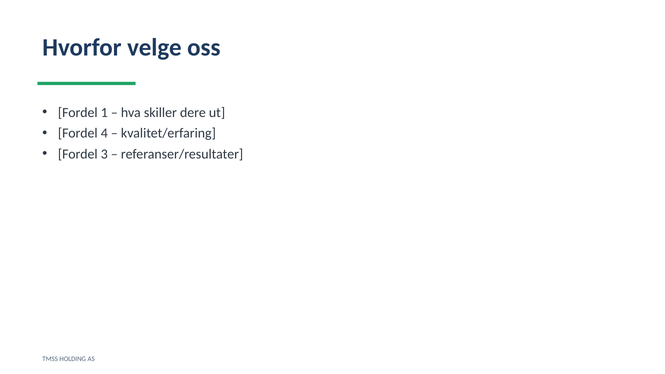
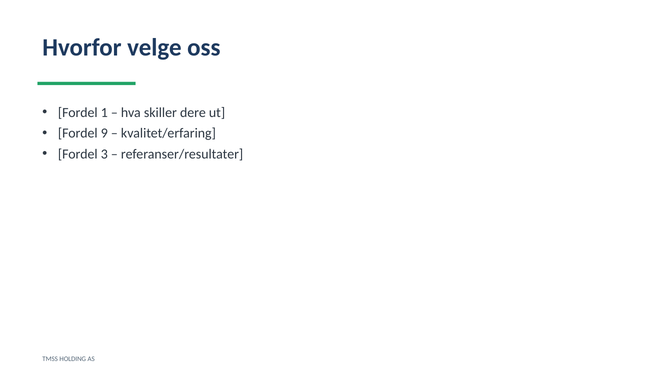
4: 4 -> 9
